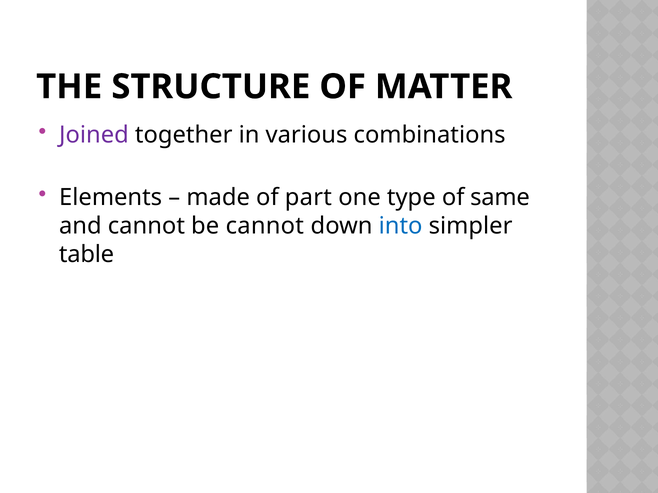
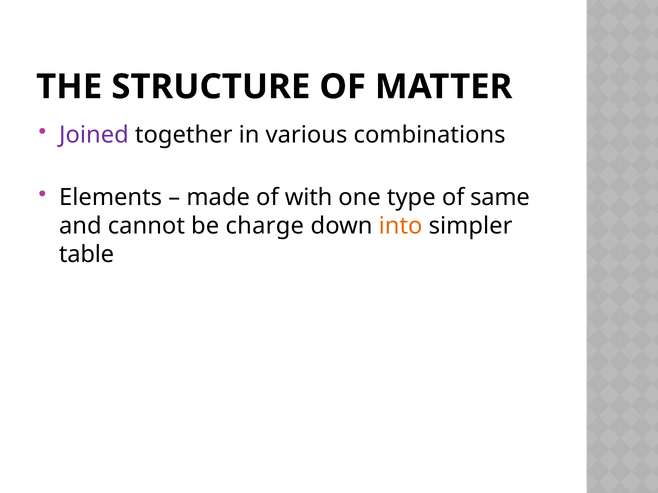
part: part -> with
be cannot: cannot -> charge
into colour: blue -> orange
